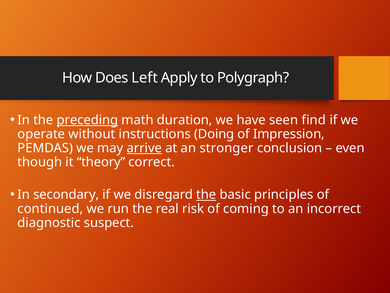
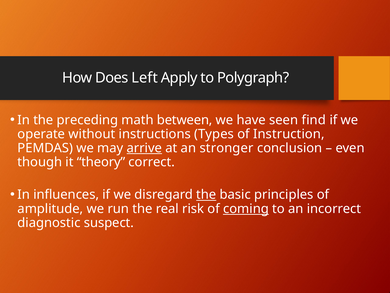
preceding underline: present -> none
duration: duration -> between
Doing: Doing -> Types
Impression: Impression -> Instruction
secondary: secondary -> influences
continued: continued -> amplitude
coming underline: none -> present
